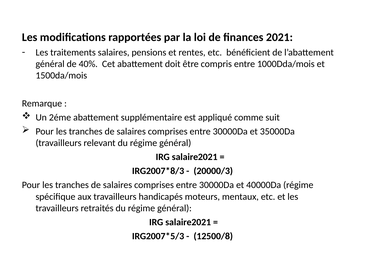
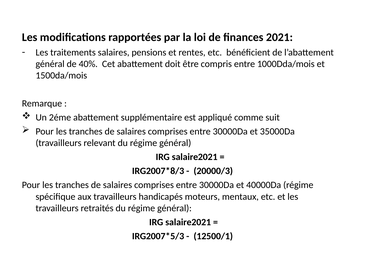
12500/8: 12500/8 -> 12500/1
